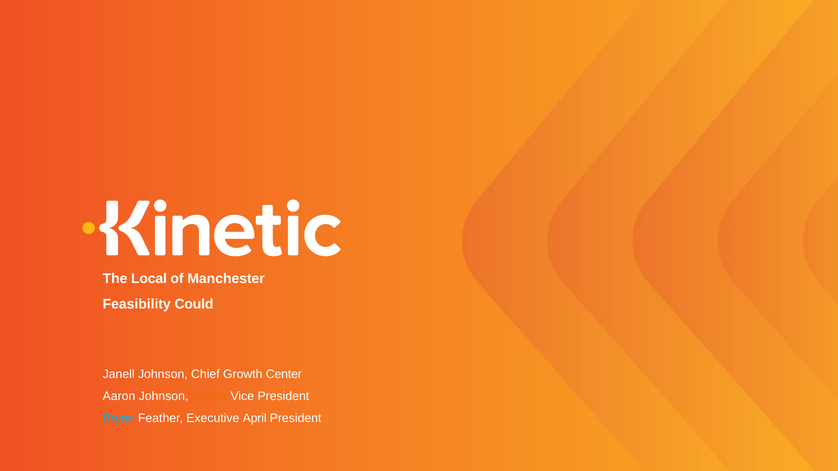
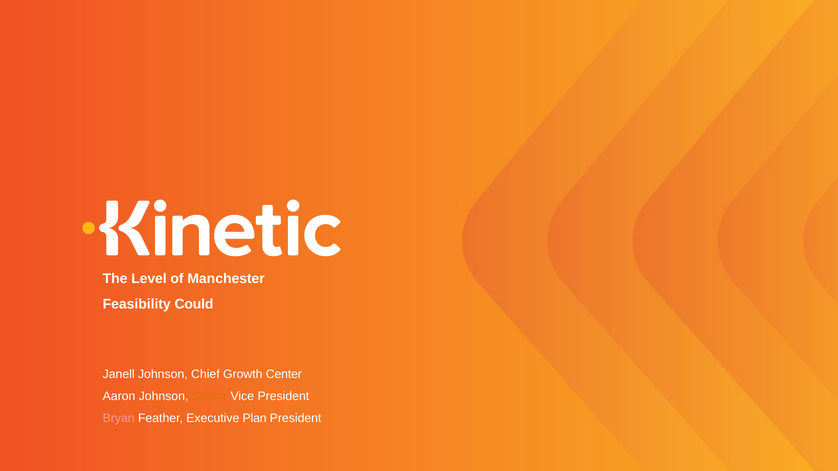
Local: Local -> Level
Bryan colour: light blue -> pink
April: April -> Plan
